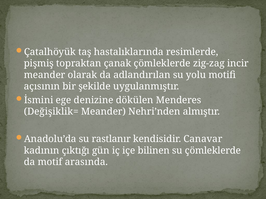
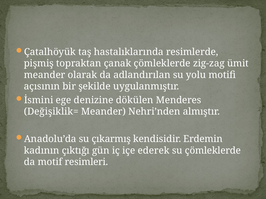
incir: incir -> ümit
rastlanır: rastlanır -> çıkarmış
Canavar: Canavar -> Erdemin
bilinen: bilinen -> ederek
arasında: arasında -> resimleri
